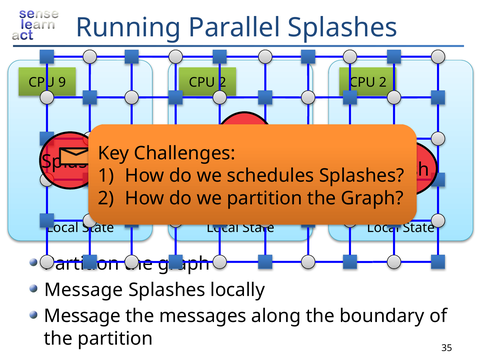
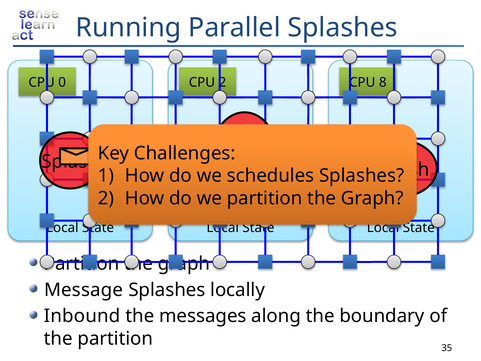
9: 9 -> 0
2 at (383, 82): 2 -> 8
Message at (82, 316): Message -> Inbound
